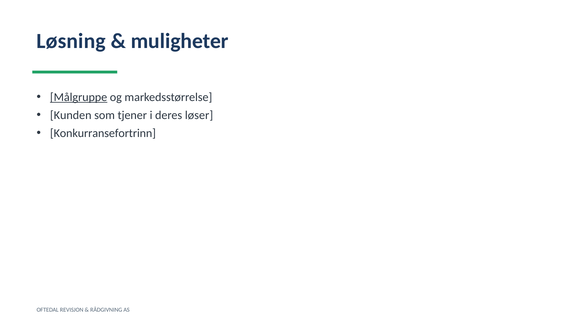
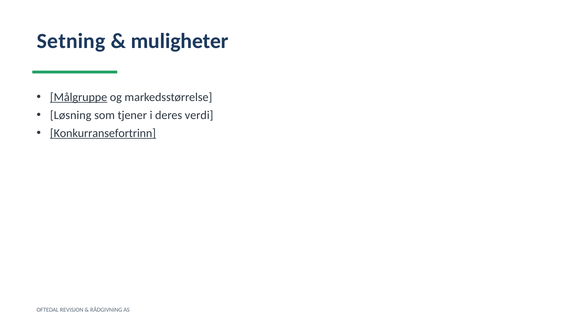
Løsning: Løsning -> Setning
Kunden: Kunden -> Løsning
løser: løser -> verdi
Konkurransefortrinn underline: none -> present
